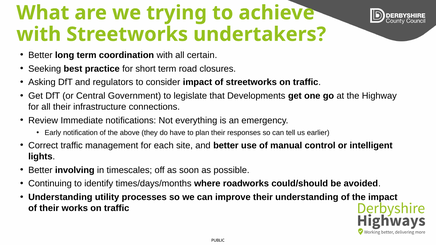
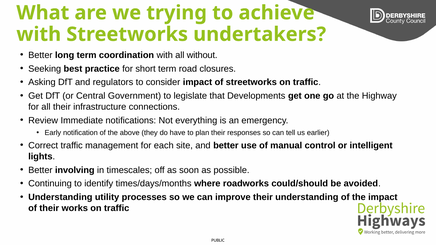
certain: certain -> without
